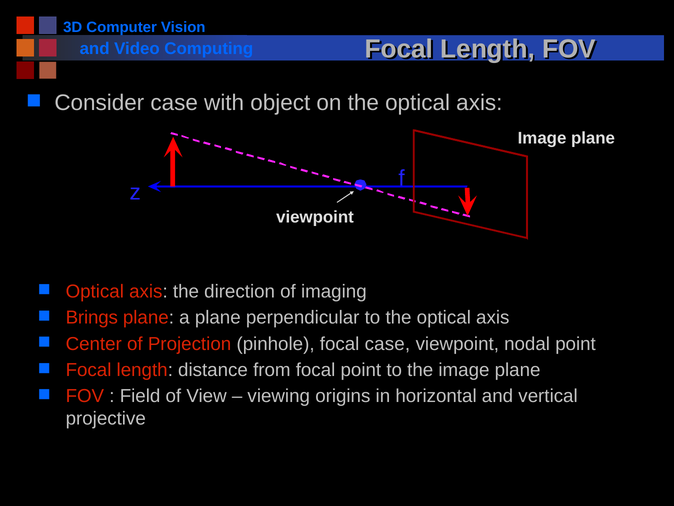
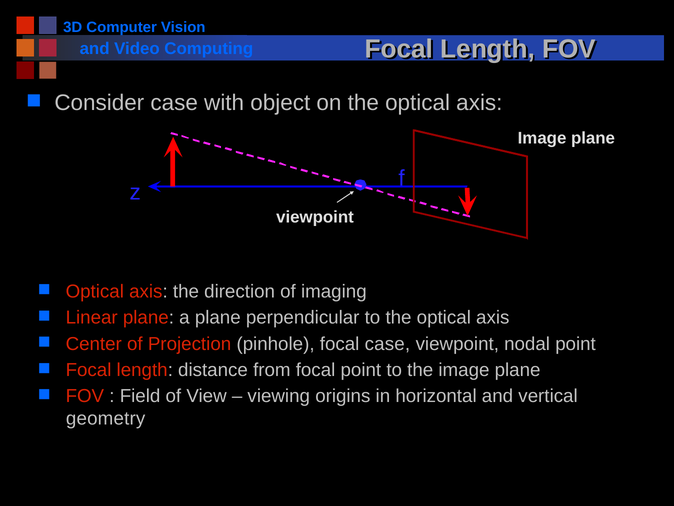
Brings: Brings -> Linear
projective: projective -> geometry
